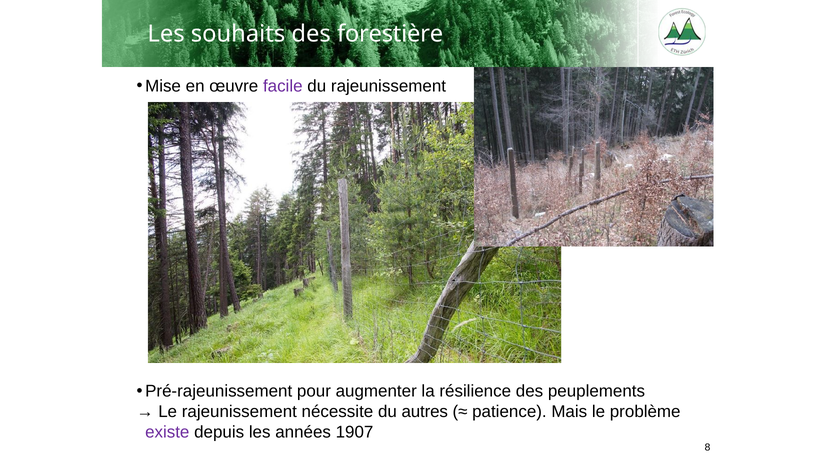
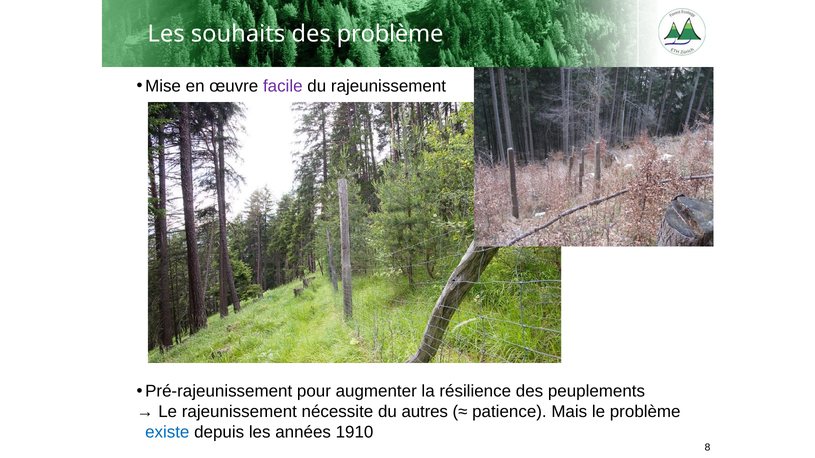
des forestière: forestière -> problème
existe colour: purple -> blue
1907: 1907 -> 1910
